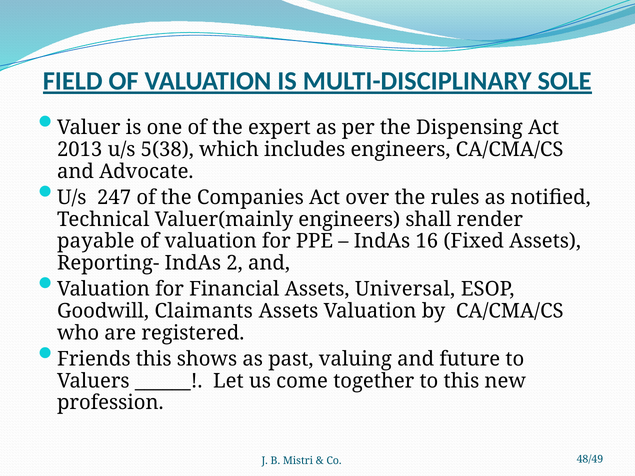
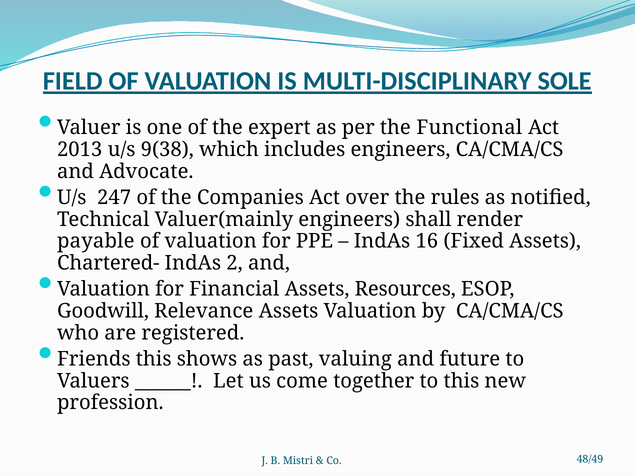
Dispensing: Dispensing -> Functional
5(38: 5(38 -> 9(38
Reporting-: Reporting- -> Chartered-
Universal: Universal -> Resources
Claimants: Claimants -> Relevance
